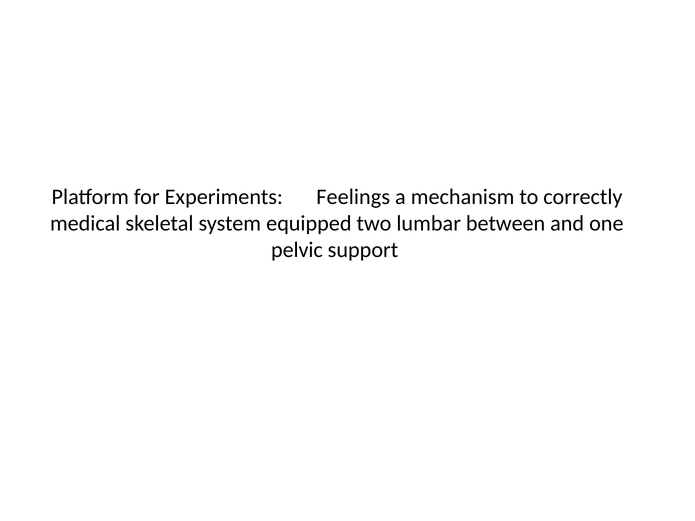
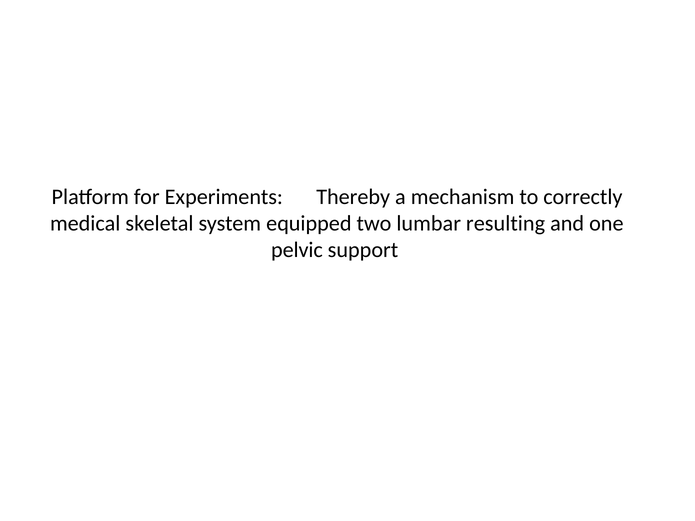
Feelings: Feelings -> Thereby
between: between -> resulting
